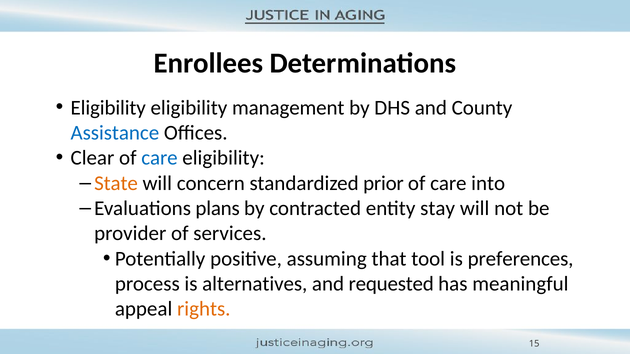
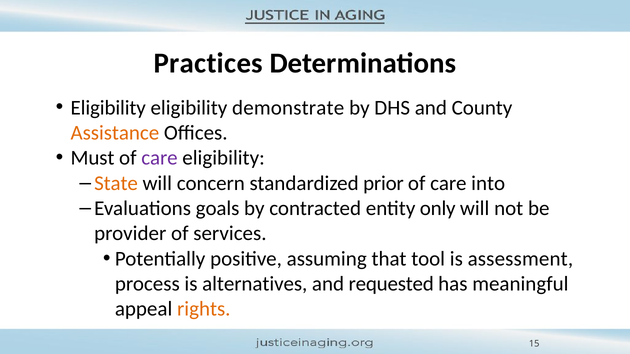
Enrollees: Enrollees -> Practices
management: management -> demonstrate
Assistance colour: blue -> orange
Clear: Clear -> Must
care at (159, 158) colour: blue -> purple
plans: plans -> goals
stay: stay -> only
preferences: preferences -> assessment
